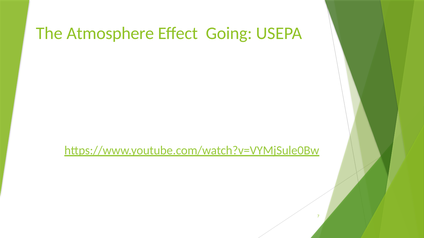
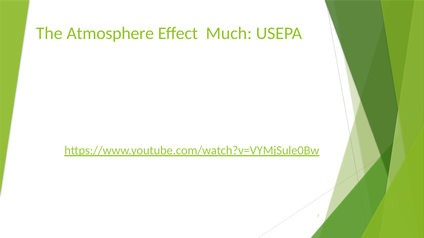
Going: Going -> Much
